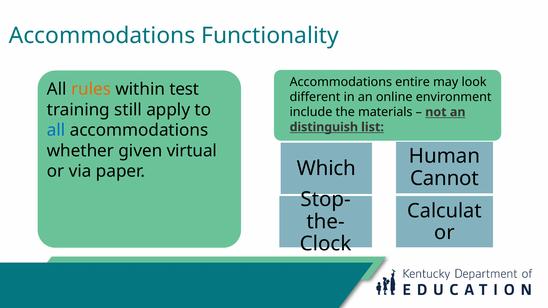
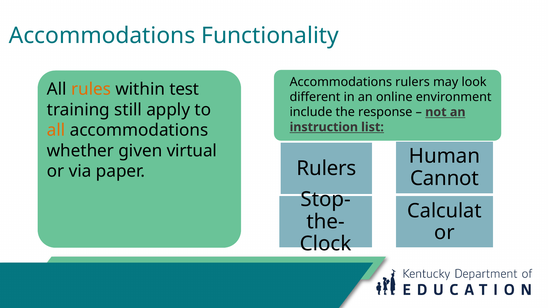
Accommodations entire: entire -> rulers
materials: materials -> response
distinguish: distinguish -> instruction
all at (56, 130) colour: blue -> orange
Which at (326, 168): Which -> Rulers
